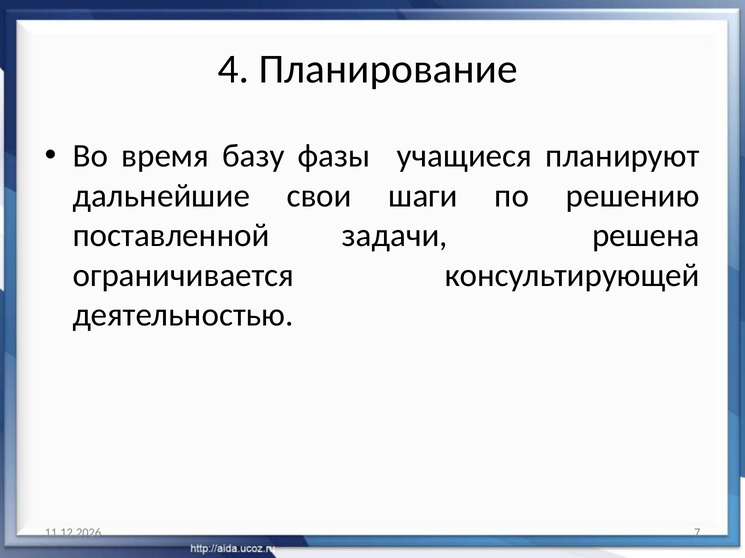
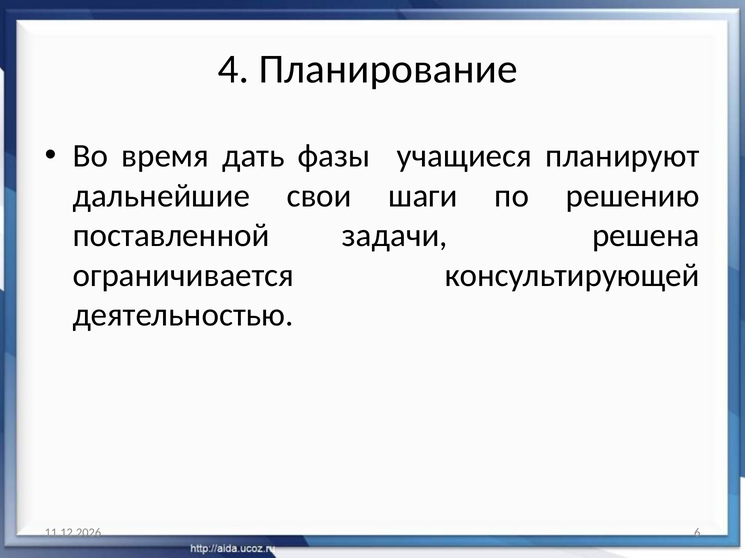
базу: базу -> дать
7: 7 -> 6
